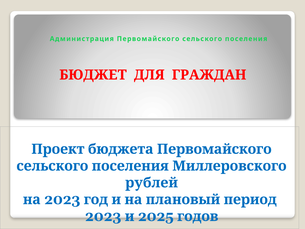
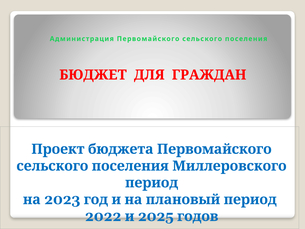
рублей at (152, 183): рублей -> период
2023 at (103, 216): 2023 -> 2022
